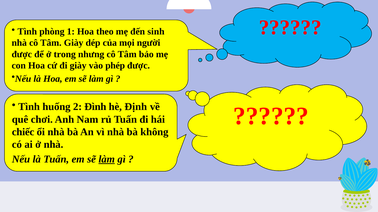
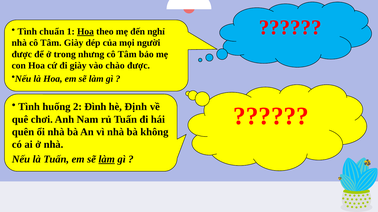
phòng: phòng -> chuẩn
Hoa at (85, 32) underline: none -> present
sinh: sinh -> nghỉ
phép: phép -> chào
chiếc: chiếc -> quên
